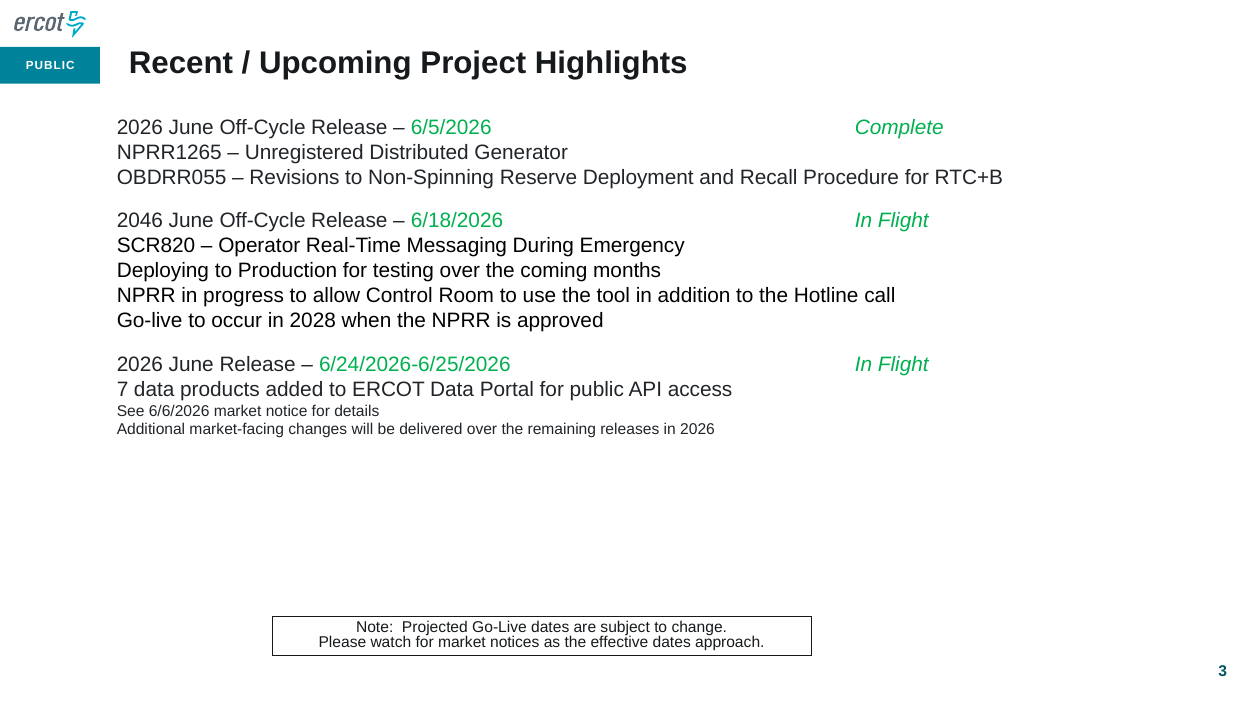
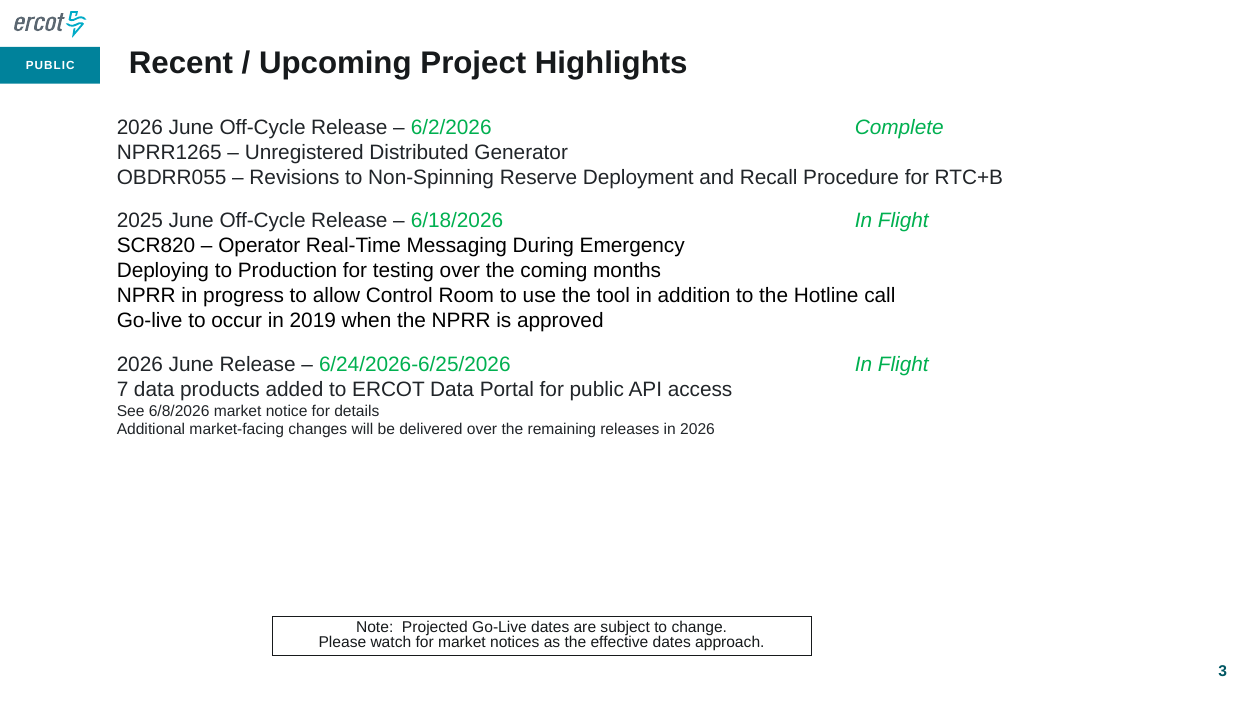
6/5/2026: 6/5/2026 -> 6/2/2026
2046: 2046 -> 2025
2028: 2028 -> 2019
6/6/2026: 6/6/2026 -> 6/8/2026
